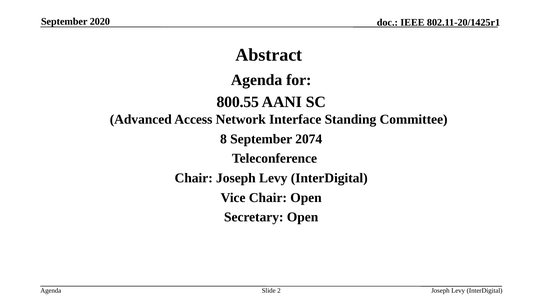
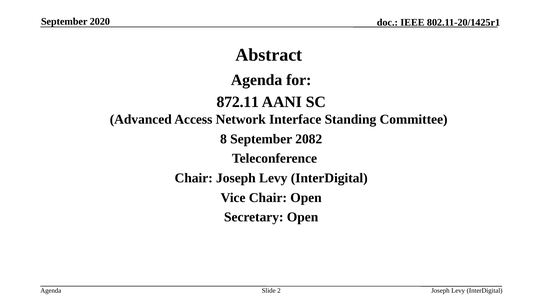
800.55: 800.55 -> 872.11
2074: 2074 -> 2082
